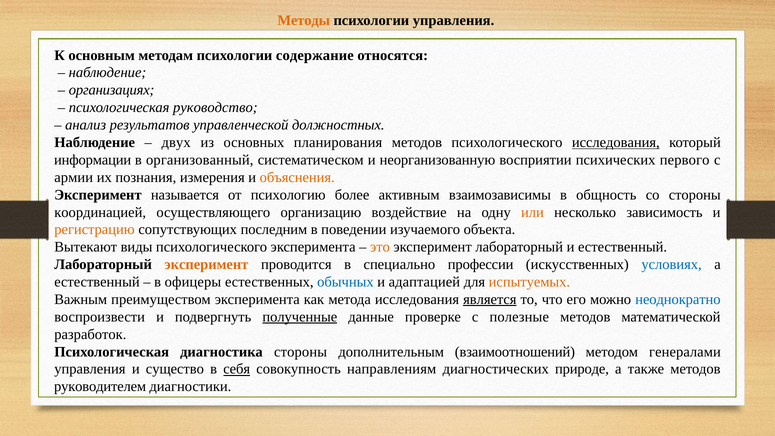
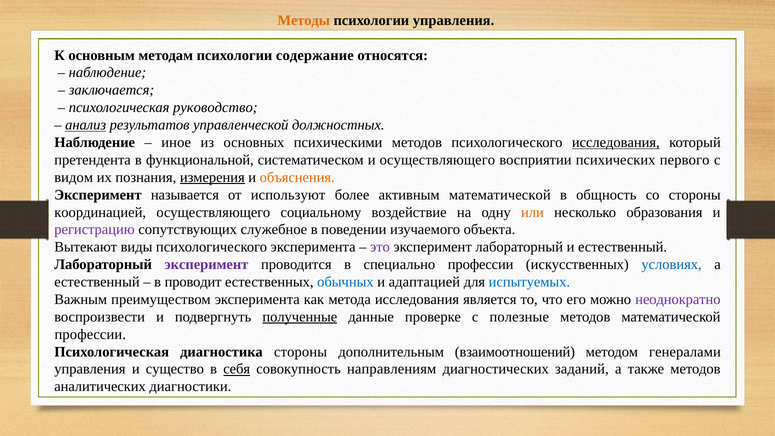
организациях: организациях -> заключается
анализ underline: none -> present
двух: двух -> иное
планирования: планирования -> психическими
информации: информации -> претендента
организованный: организованный -> функциональной
и неорганизованную: неорганизованную -> осуществляющего
армии: армии -> видом
измерения underline: none -> present
психологию: психологию -> используют
активным взаимозависимы: взаимозависимы -> математической
организацию: организацию -> социальному
зависимость: зависимость -> образования
регистрацию colour: orange -> purple
последним: последним -> служебное
это colour: orange -> purple
эксперимент at (206, 264) colour: orange -> purple
офицеры: офицеры -> проводит
испытуемых colour: orange -> blue
является underline: present -> none
неоднократно colour: blue -> purple
разработок at (90, 334): разработок -> профессии
природе: природе -> заданий
руководителем: руководителем -> аналитических
